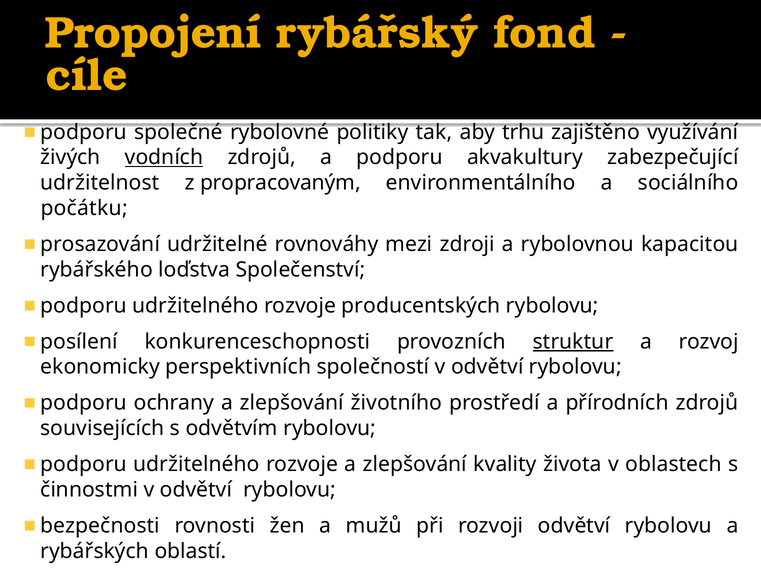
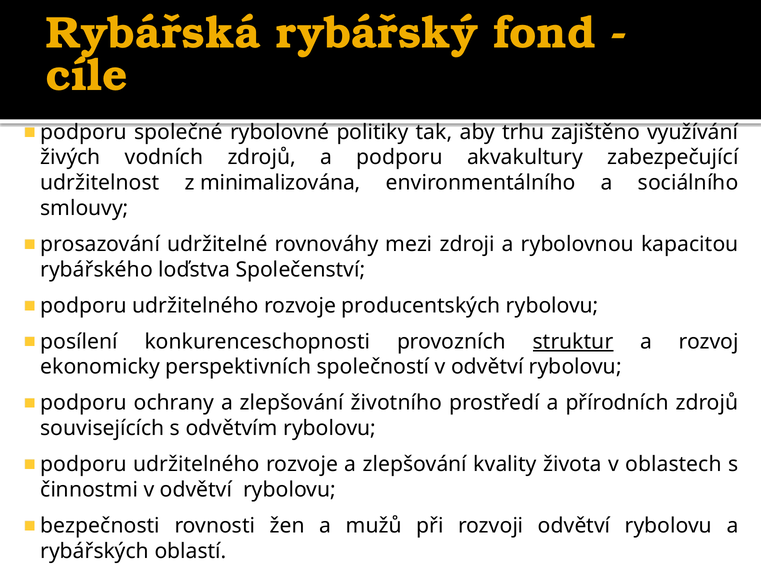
Propojení: Propojení -> Rybářská
vodních underline: present -> none
propracovaným: propracovaným -> minimalizována
počátku: počátku -> smlouvy
